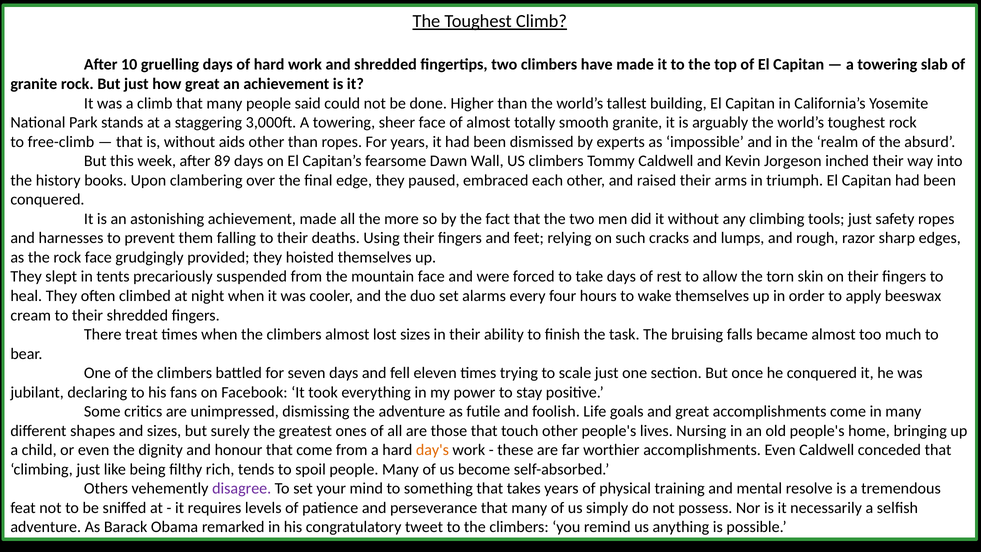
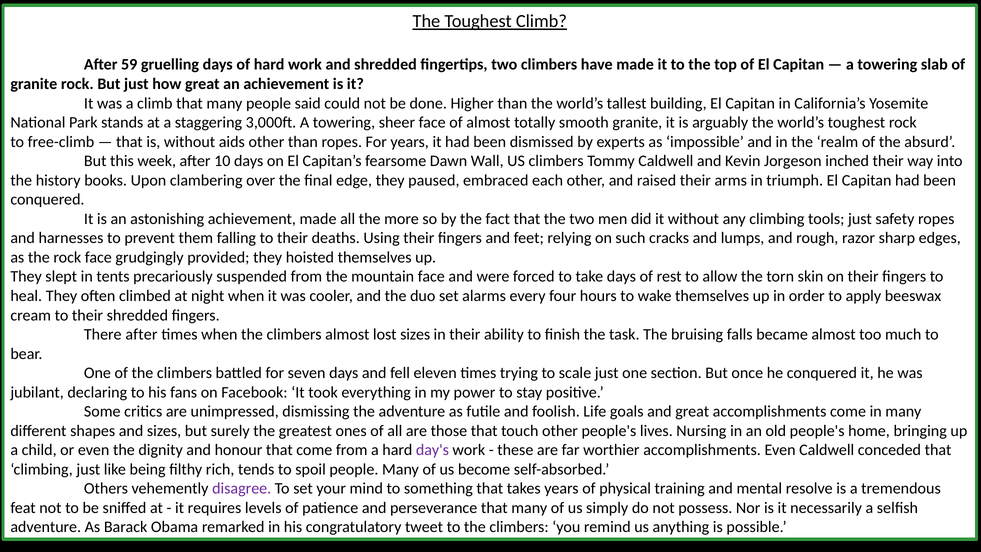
10: 10 -> 59
89: 89 -> 10
There treat: treat -> after
day's colour: orange -> purple
